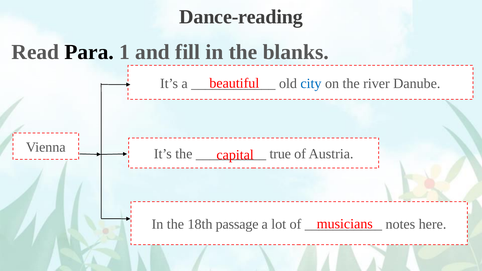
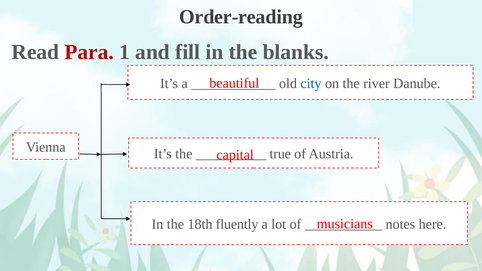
Dance-reading: Dance-reading -> Order-reading
Para colour: black -> red
passage: passage -> fluently
